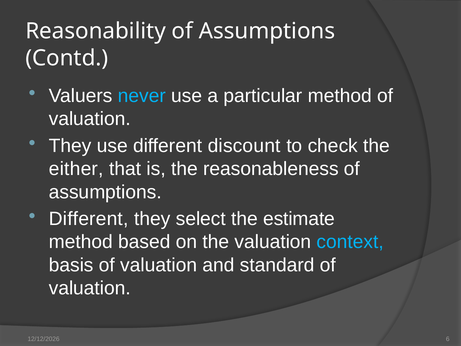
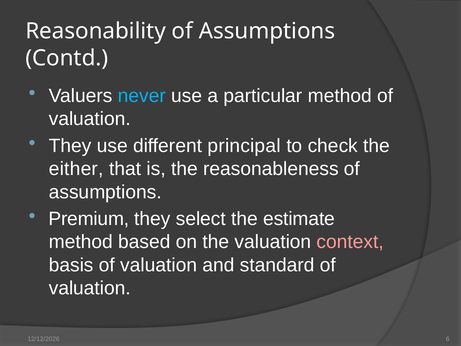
discount: discount -> principal
Different at (89, 219): Different -> Premium
context colour: light blue -> pink
